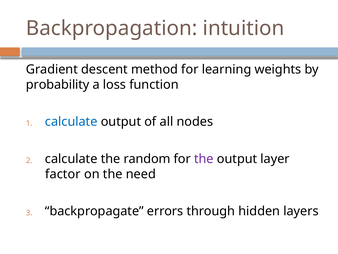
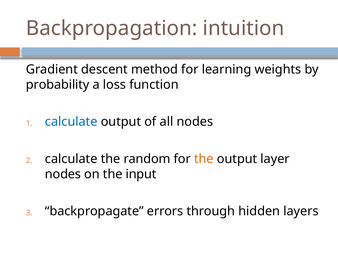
the at (204, 159) colour: purple -> orange
factor at (63, 174): factor -> nodes
need: need -> input
